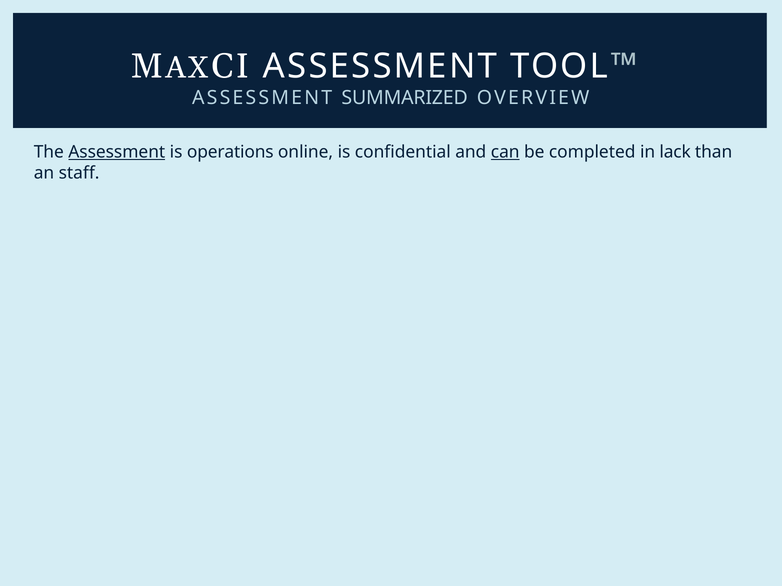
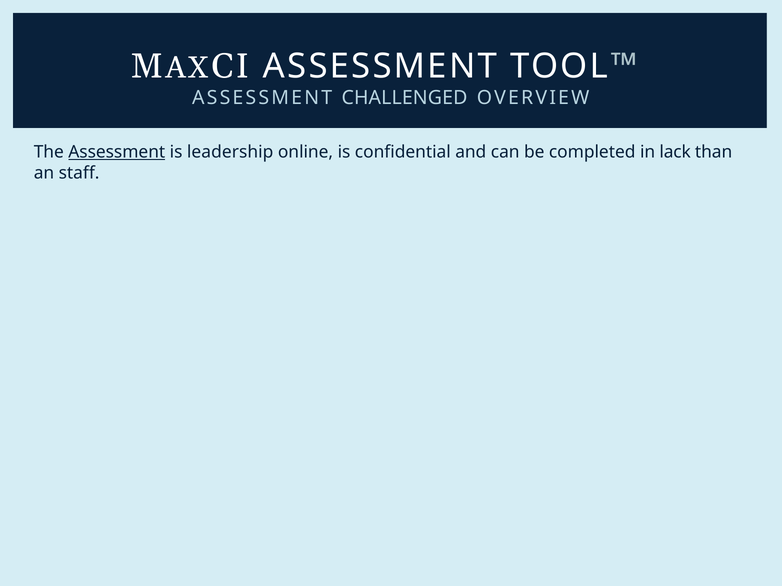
SUMMARIZED: SUMMARIZED -> CHALLENGED
operations: operations -> leadership
can underline: present -> none
